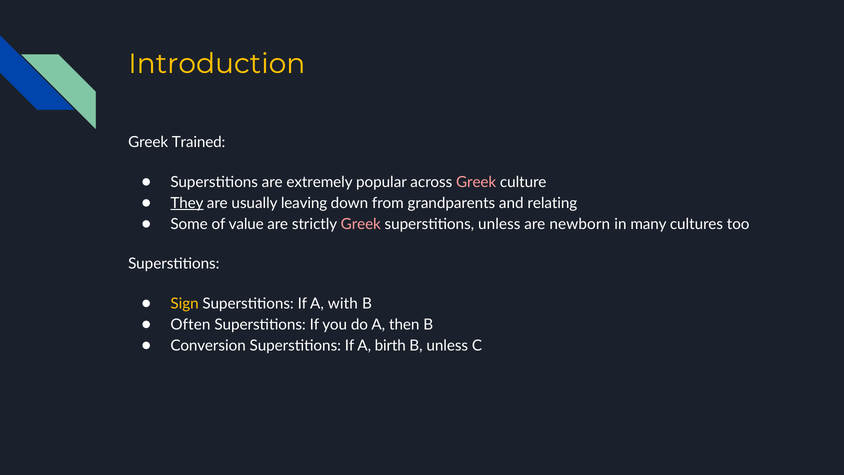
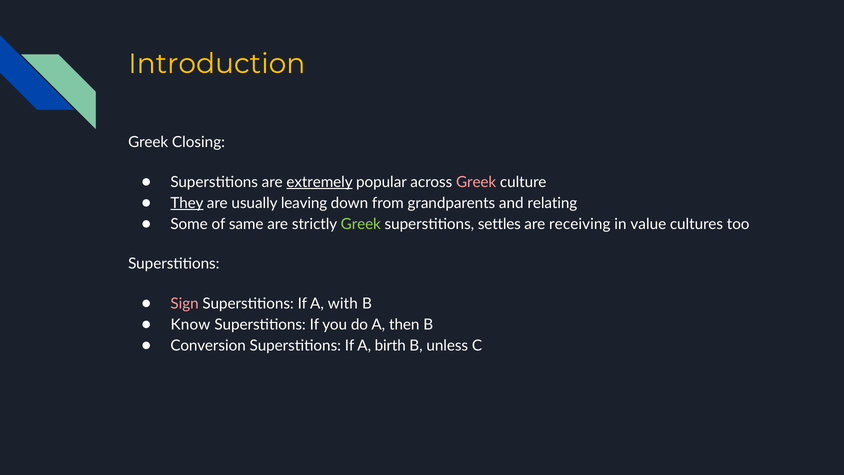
Trained: Trained -> Closing
extremely underline: none -> present
value: value -> same
Greek at (361, 224) colour: pink -> light green
superstitions unless: unless -> settles
newborn: newborn -> receiving
many: many -> value
Sign colour: yellow -> pink
Often: Often -> Know
